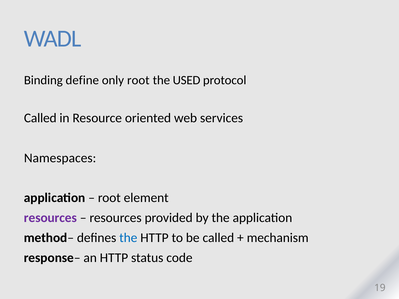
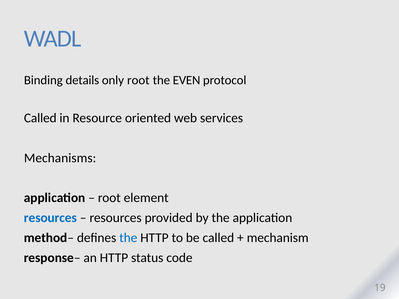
define: define -> details
USED: USED -> EVEN
Namespaces: Namespaces -> Mechanisms
resources at (50, 218) colour: purple -> blue
